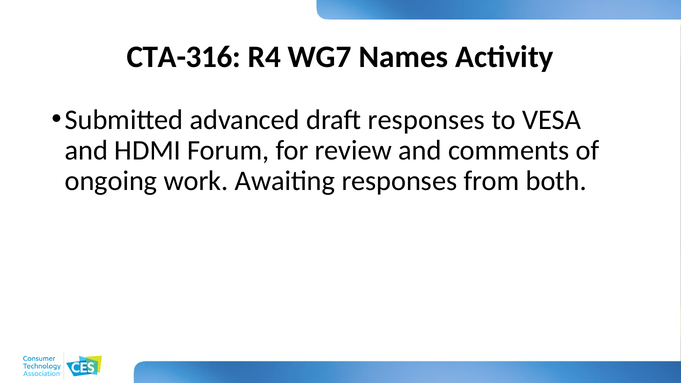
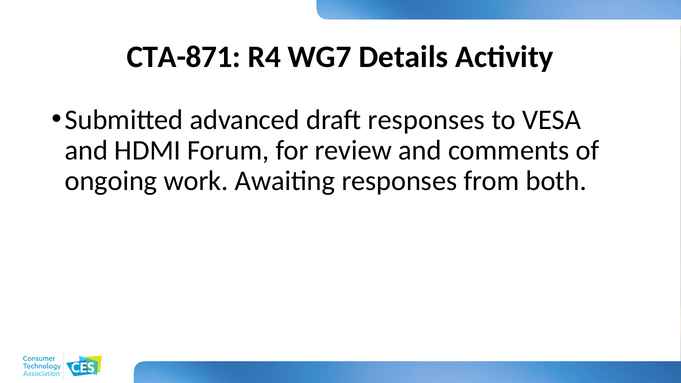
CTA-316: CTA-316 -> CTA-871
Names: Names -> Details
